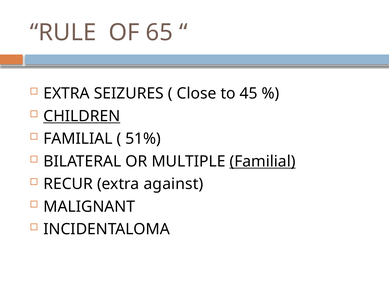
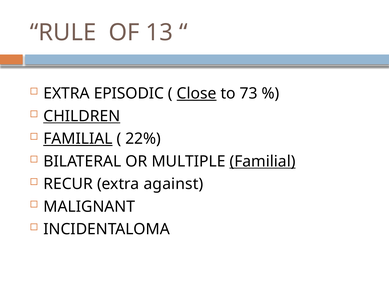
65: 65 -> 13
SEIZURES: SEIZURES -> EPISODIC
Close underline: none -> present
45: 45 -> 73
FAMILIAL at (78, 139) underline: none -> present
51%: 51% -> 22%
